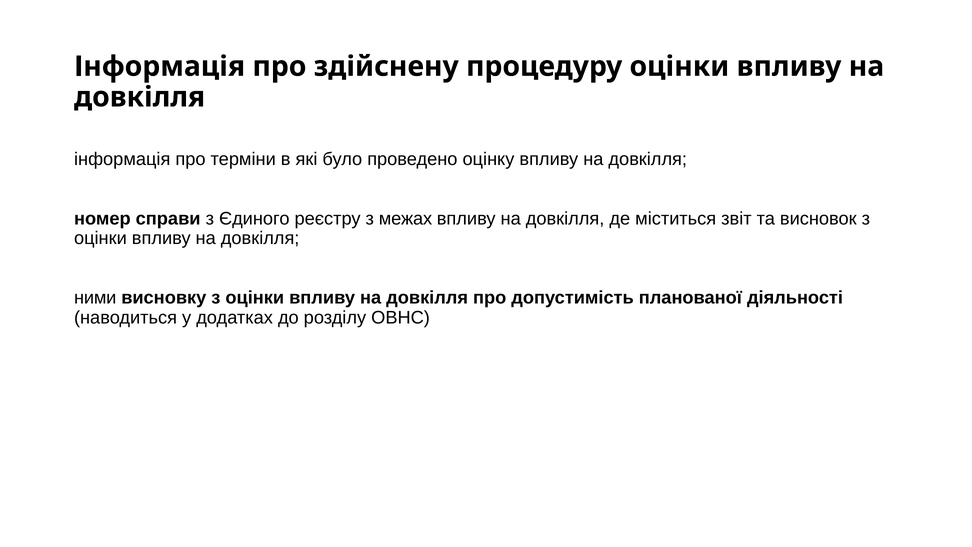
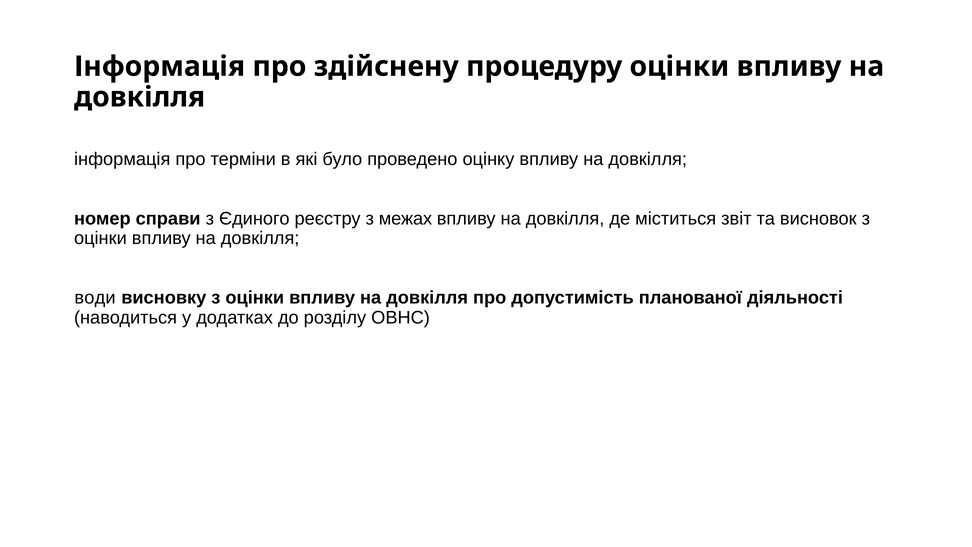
ними: ними -> води
